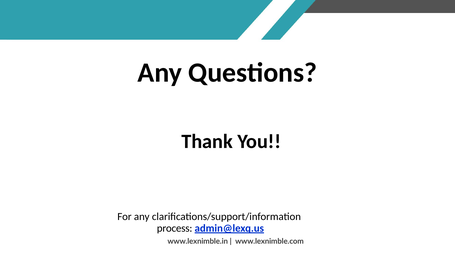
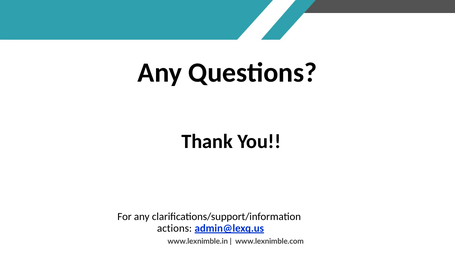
process: process -> actions
